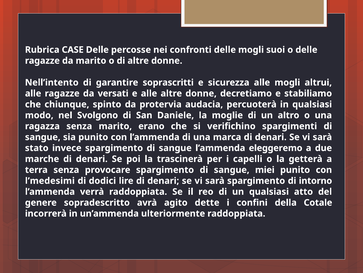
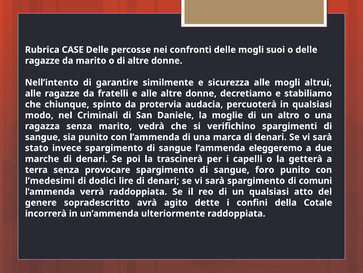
soprascritti: soprascritti -> similmente
versati: versati -> fratelli
Svolgono: Svolgono -> Criminali
erano: erano -> vedrà
miei: miei -> foro
intorno: intorno -> comuni
